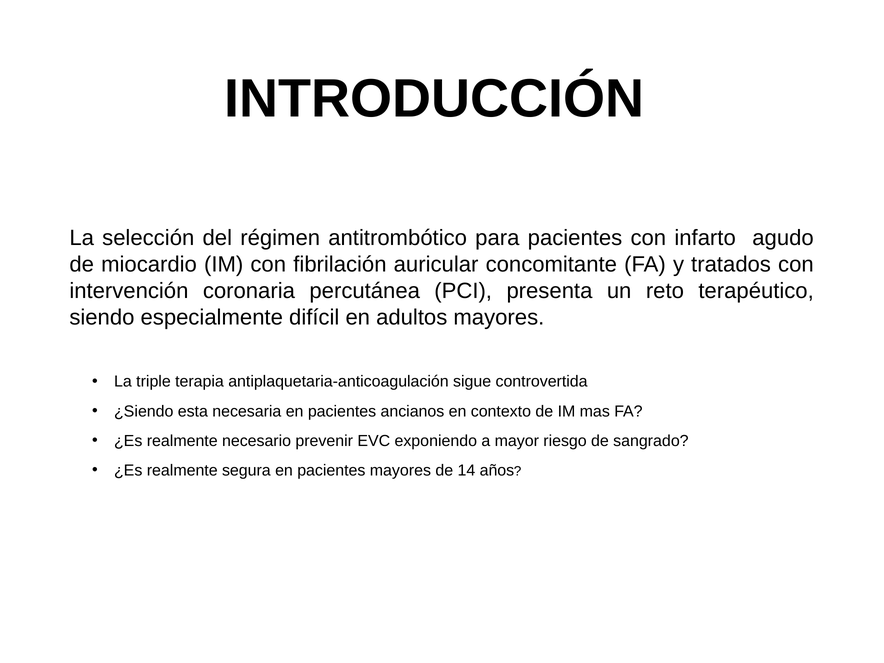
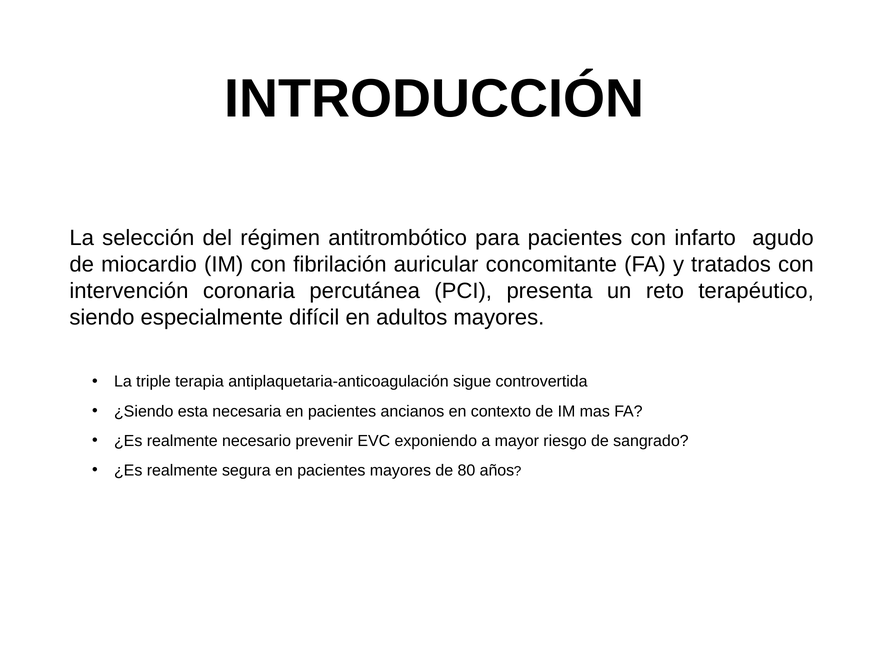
14: 14 -> 80
